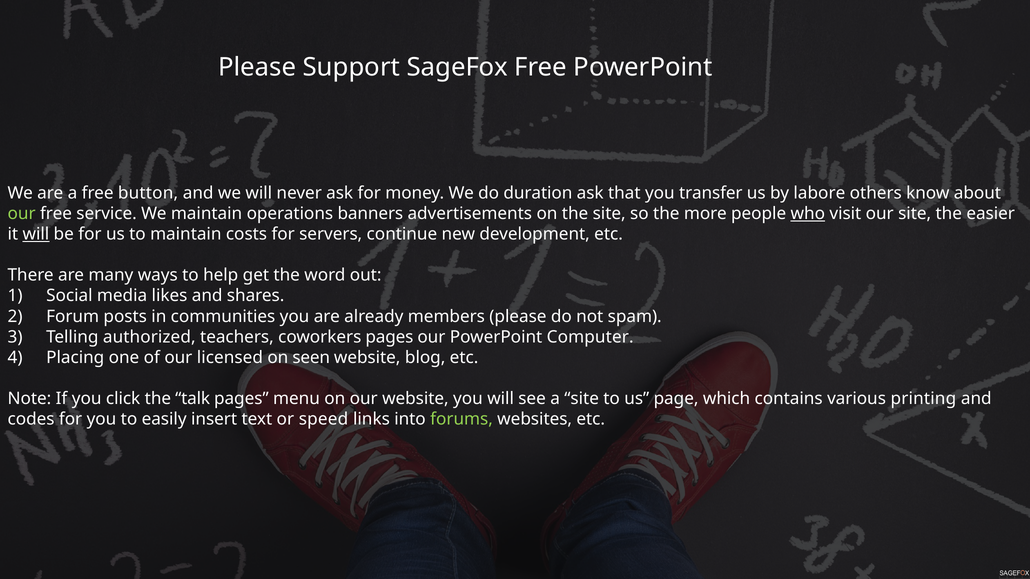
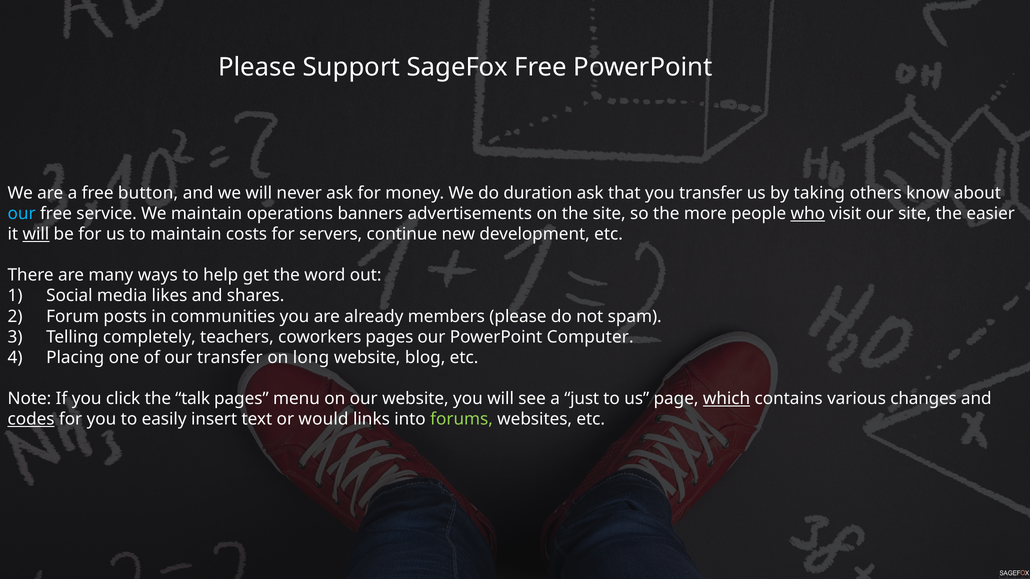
labore: labore -> taking
our at (22, 214) colour: light green -> light blue
authorized: authorized -> completely
our licensed: licensed -> transfer
seen: seen -> long
a site: site -> just
which underline: none -> present
printing: printing -> changes
codes underline: none -> present
speed: speed -> would
